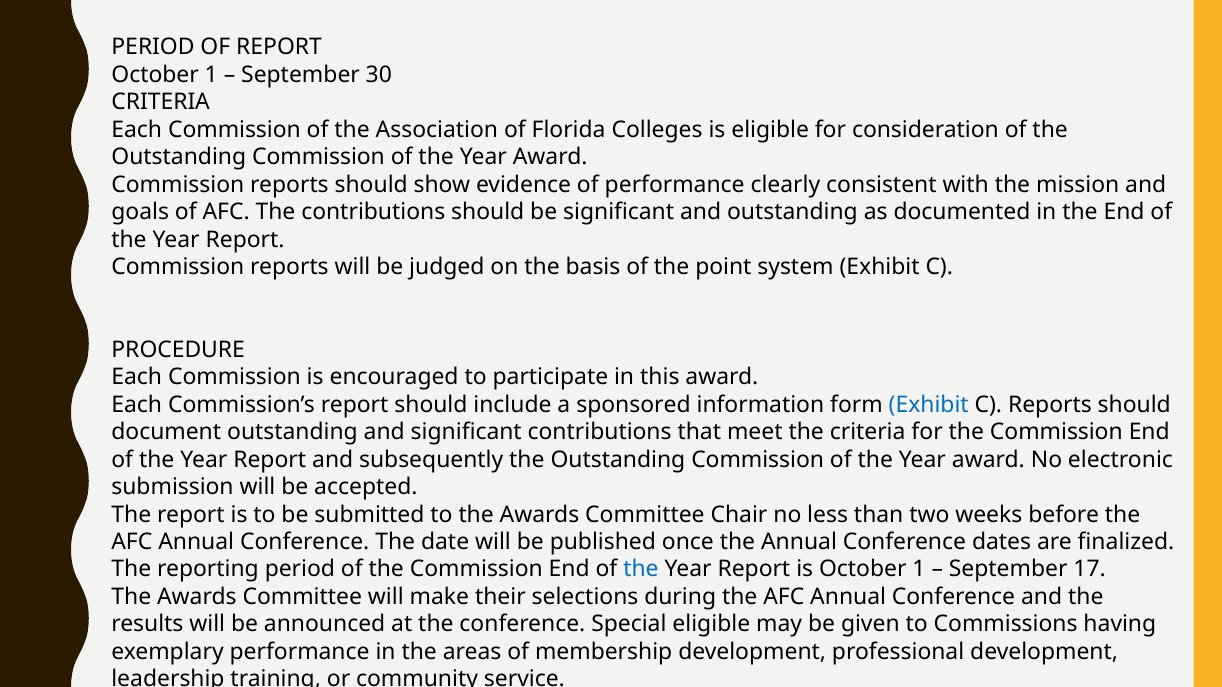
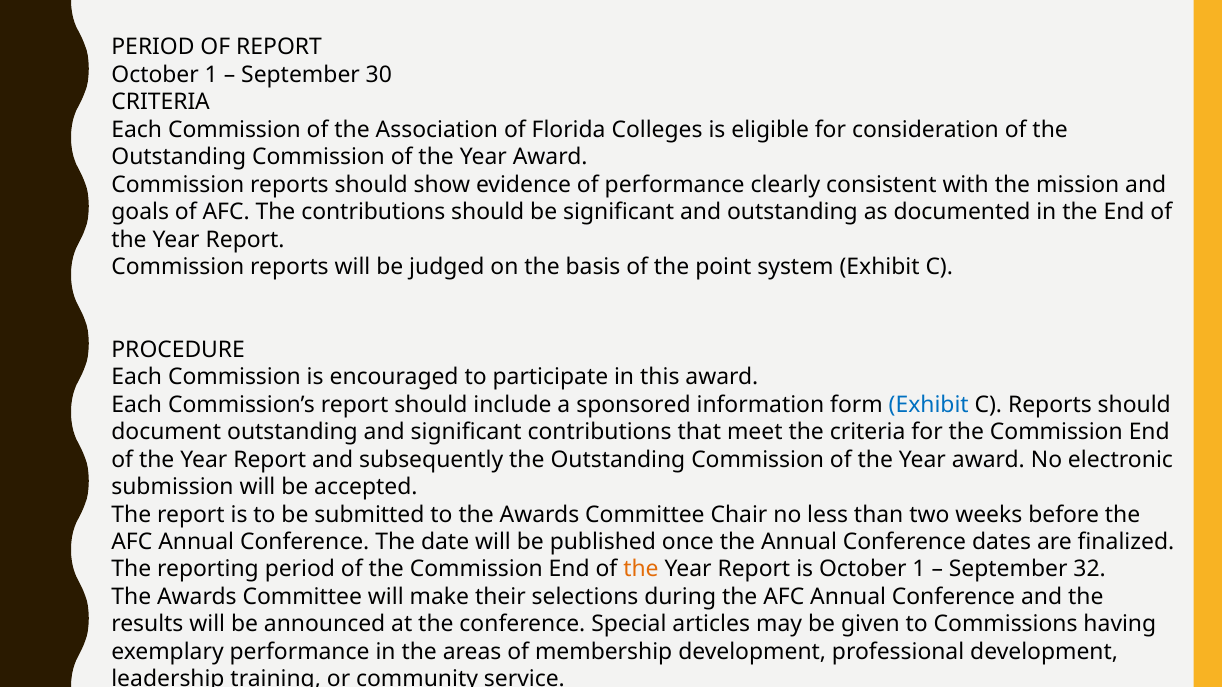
the at (641, 570) colour: blue -> orange
17: 17 -> 32
Special eligible: eligible -> articles
